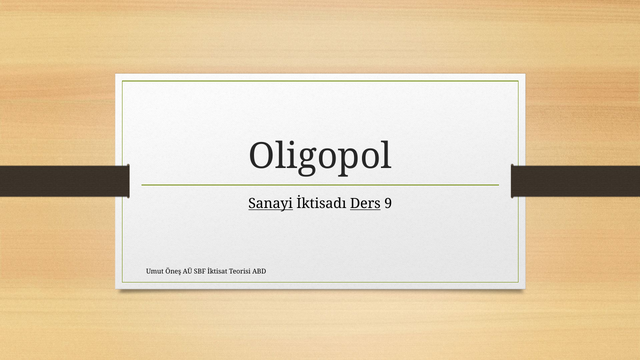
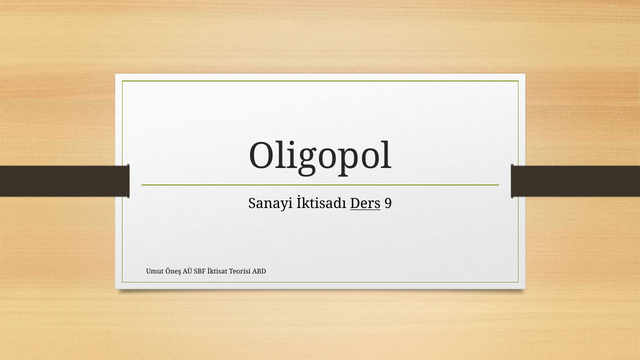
Sanayi underline: present -> none
